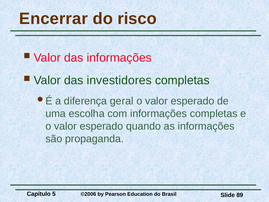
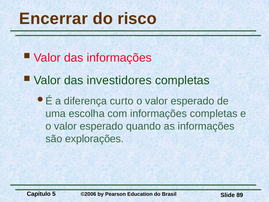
geral: geral -> curto
propaganda: propaganda -> explorações
